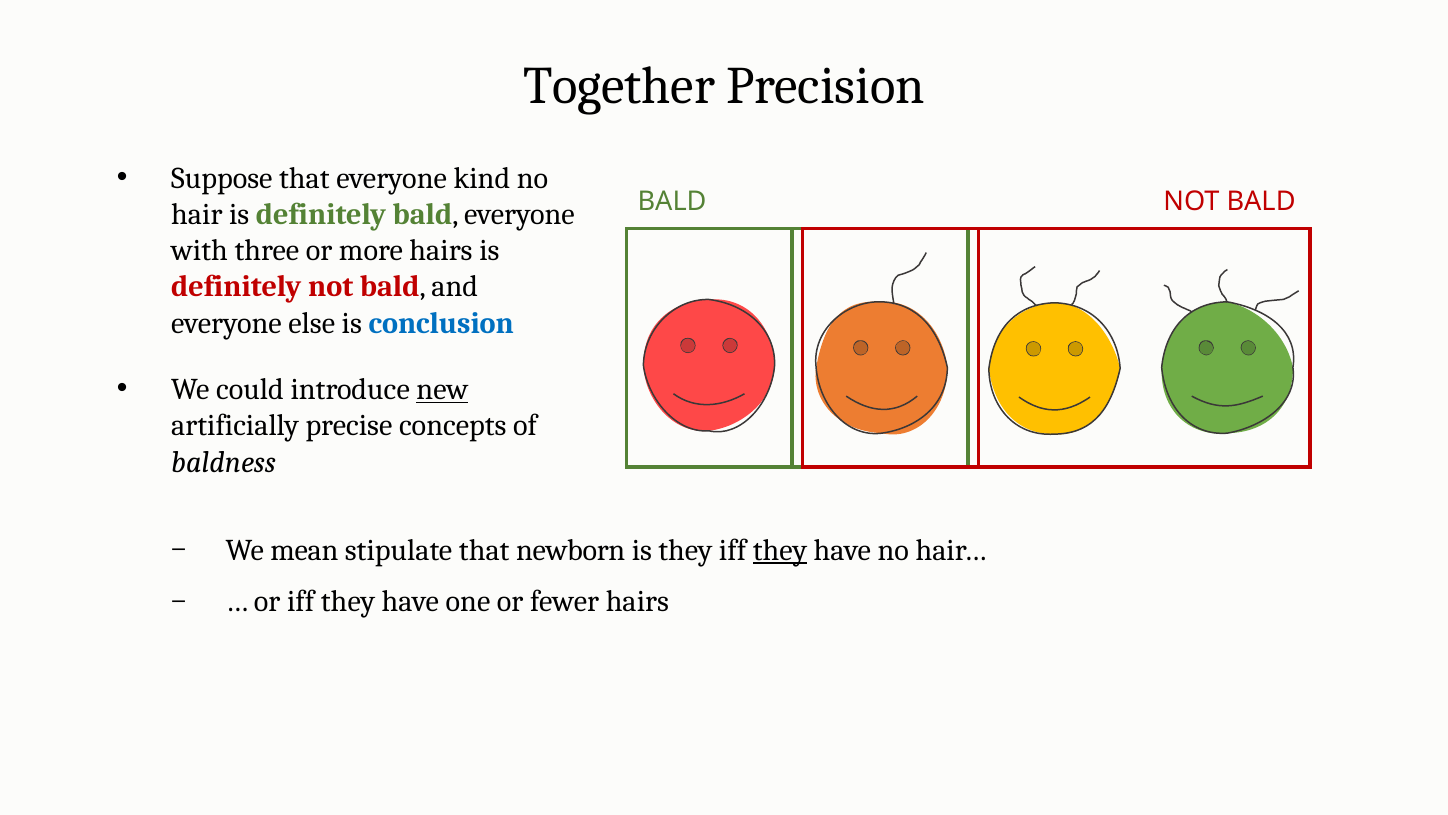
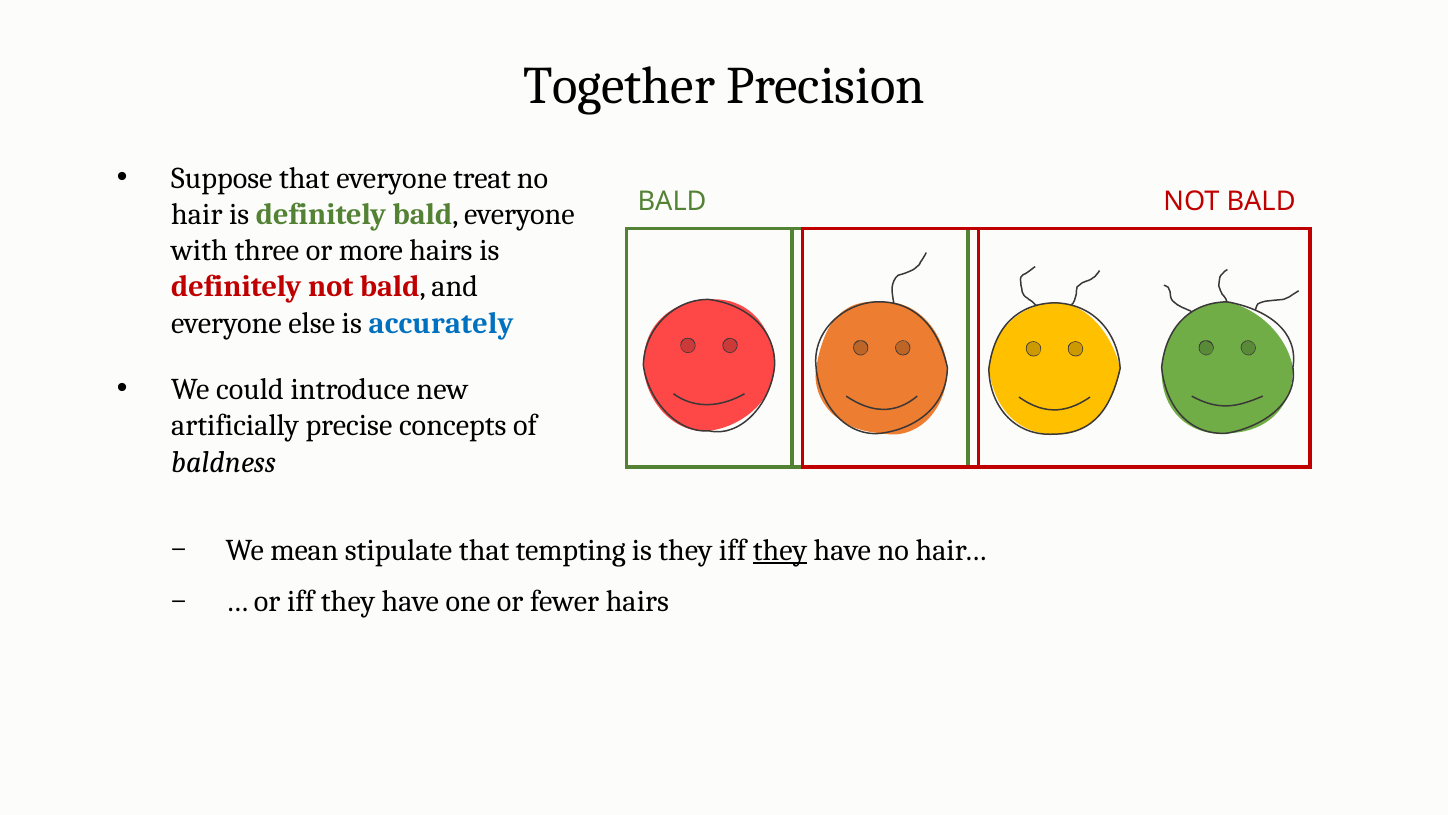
kind: kind -> treat
conclusion: conclusion -> accurately
new underline: present -> none
newborn: newborn -> tempting
